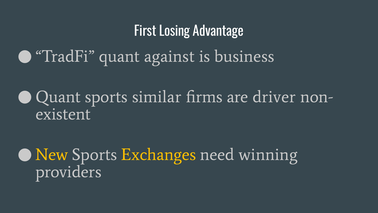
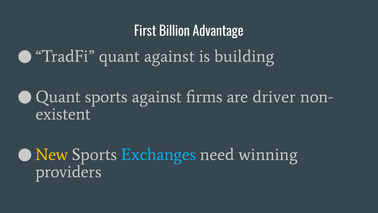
Losing: Losing -> Billion
business: business -> building
sports similar: similar -> against
Exchanges colour: yellow -> light blue
